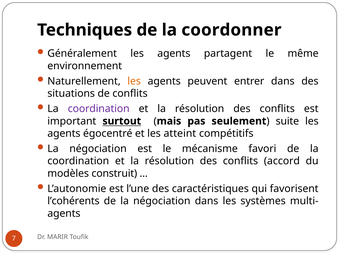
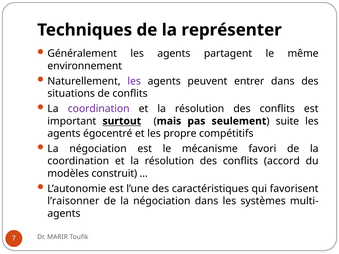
coordonner: coordonner -> représenter
les at (134, 81) colour: orange -> purple
atteint: atteint -> propre
l’cohérents: l’cohérents -> l’raisonner
